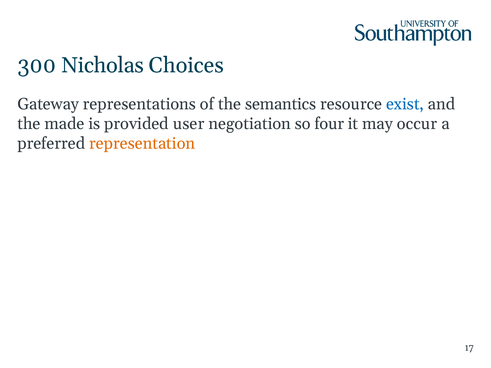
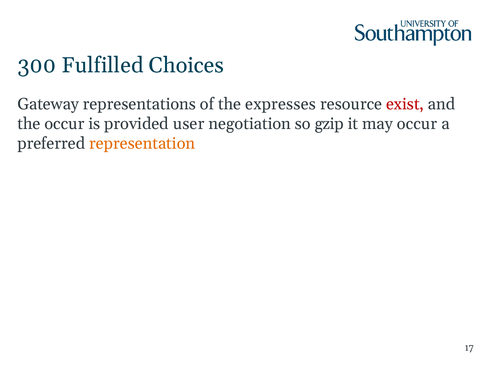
Nicholas: Nicholas -> Fulfilled
semantics: semantics -> expresses
exist colour: blue -> red
the made: made -> occur
four: four -> gzip
